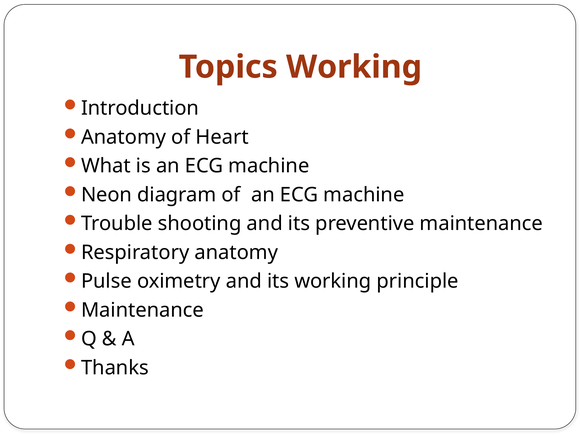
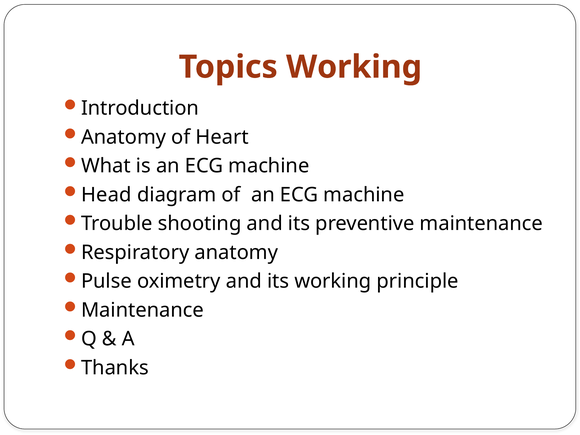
Neon: Neon -> Head
